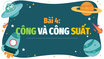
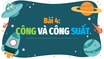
SUẤT colour: yellow -> light blue
